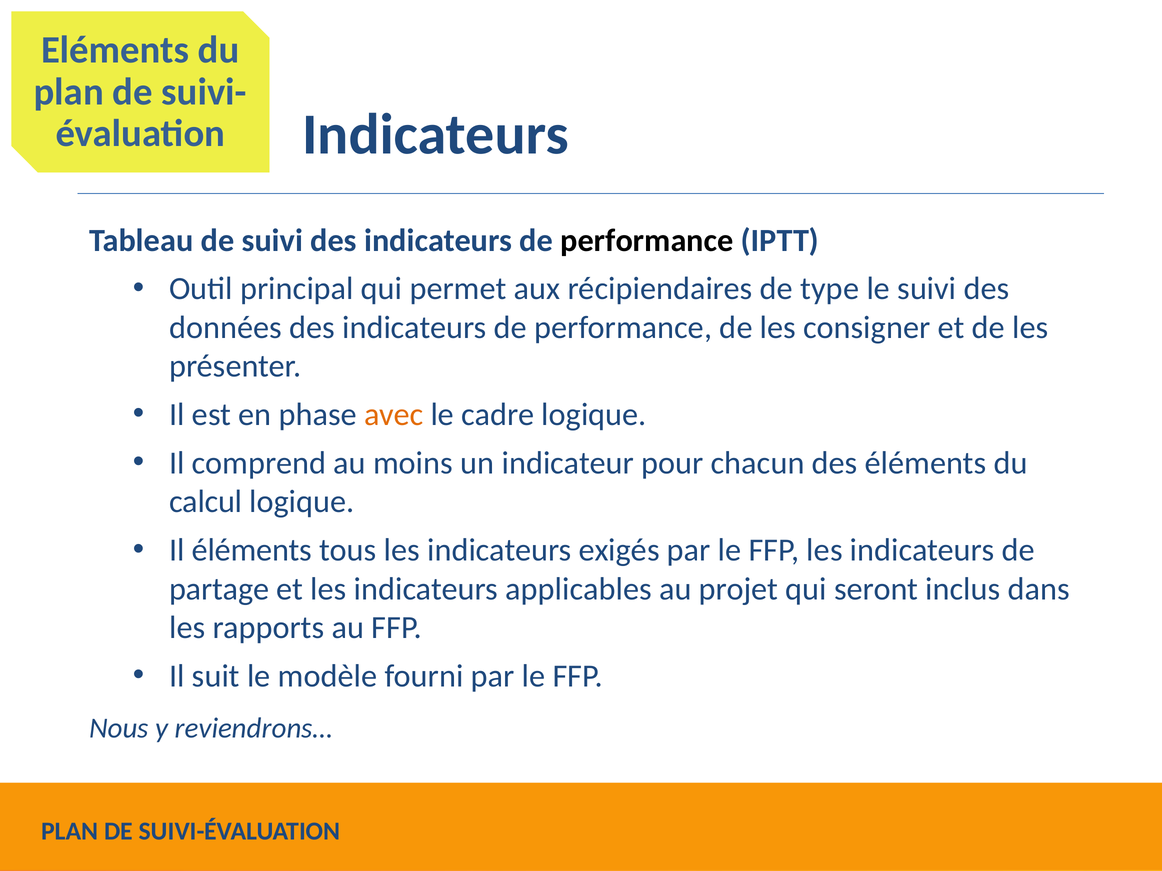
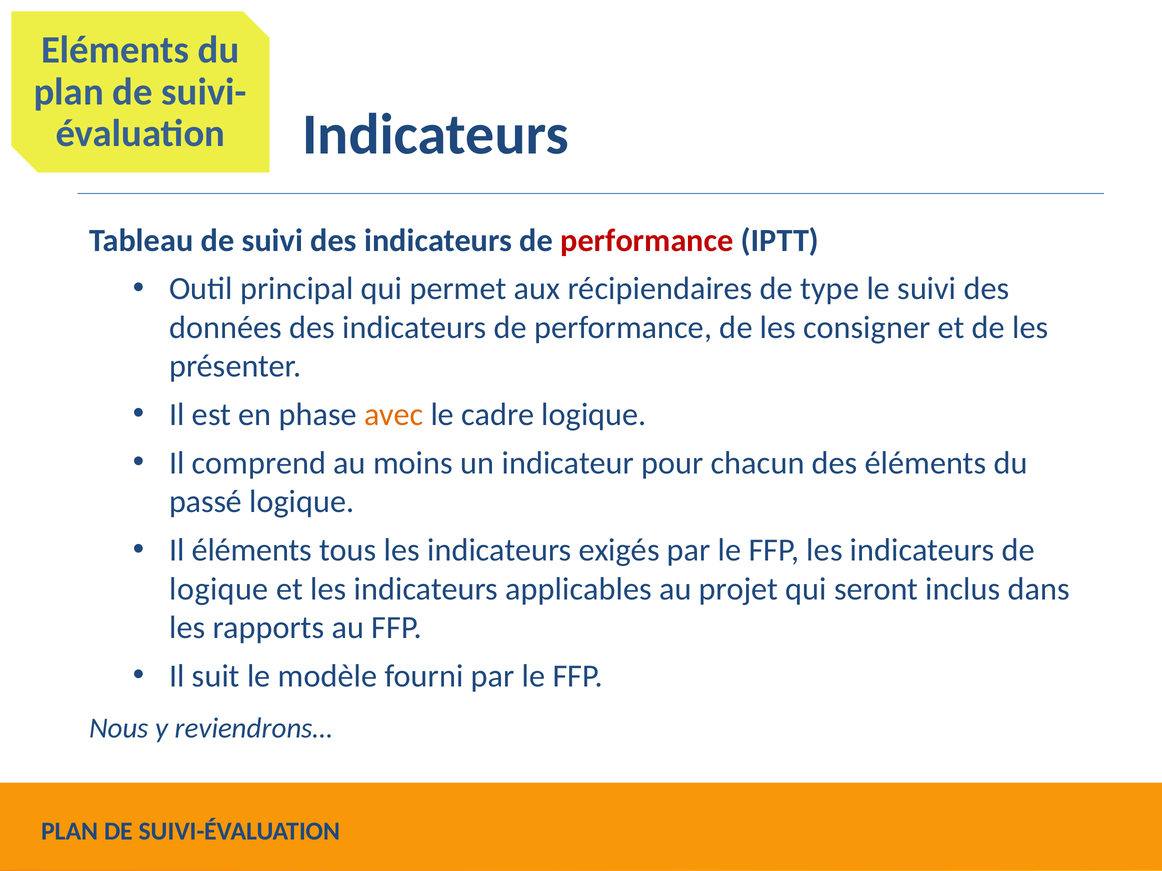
performance at (647, 240) colour: black -> red
calcul: calcul -> passé
partage at (219, 589): partage -> logique
